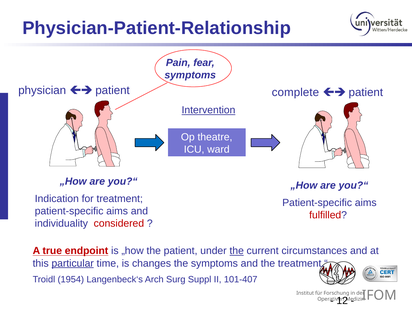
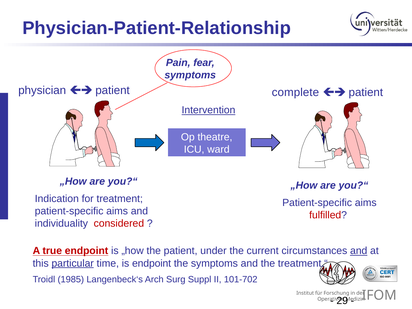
the at (237, 251) underline: present -> none
and at (359, 251) underline: none -> present
is changes: changes -> endpoint
1954: 1954 -> 1985
101-407: 101-407 -> 101-702
12: 12 -> 29
